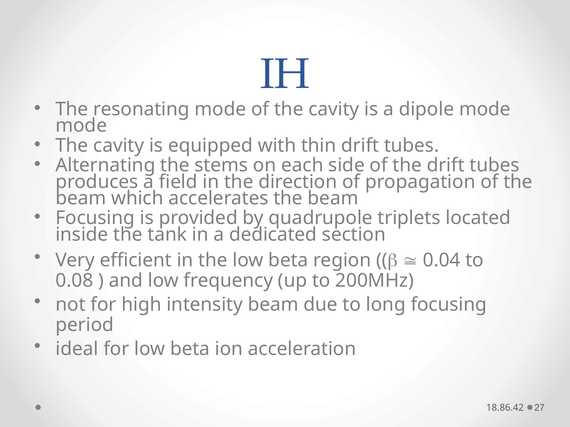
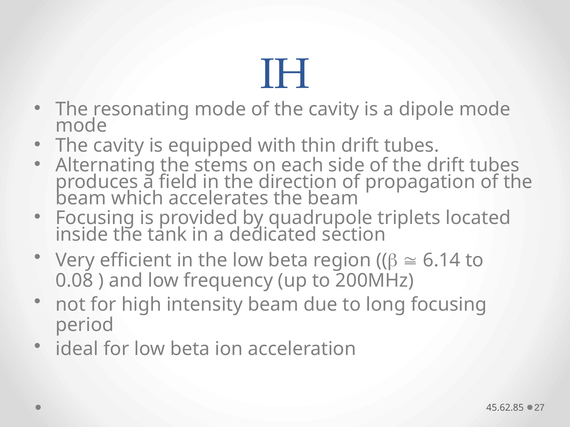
0.04: 0.04 -> 6.14
18.86.42: 18.86.42 -> 45.62.85
